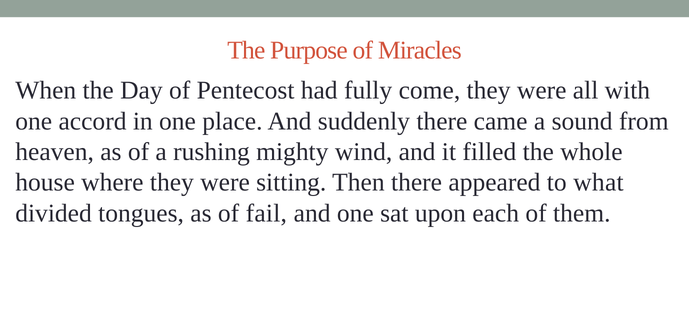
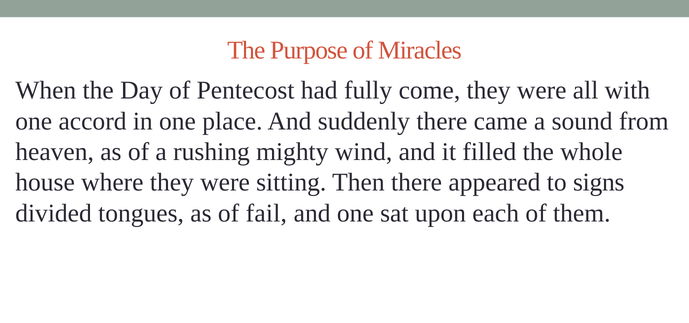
what: what -> signs
